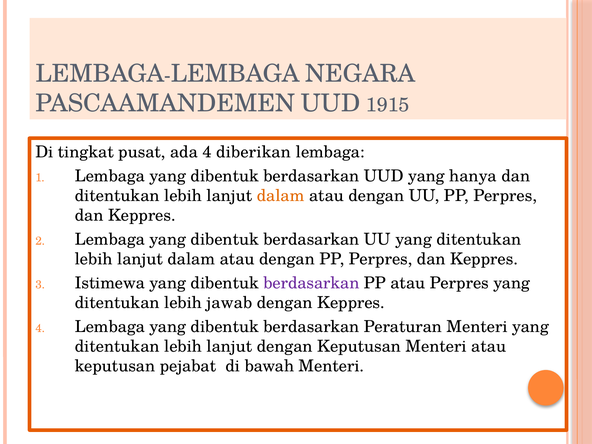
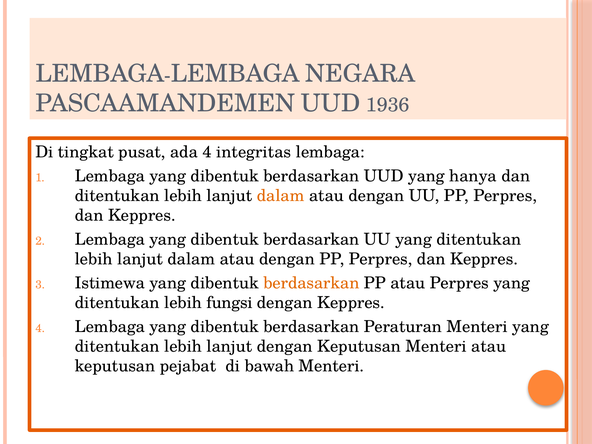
1915: 1915 -> 1936
diberikan: diberikan -> integritas
berdasarkan at (311, 283) colour: purple -> orange
jawab: jawab -> fungsi
